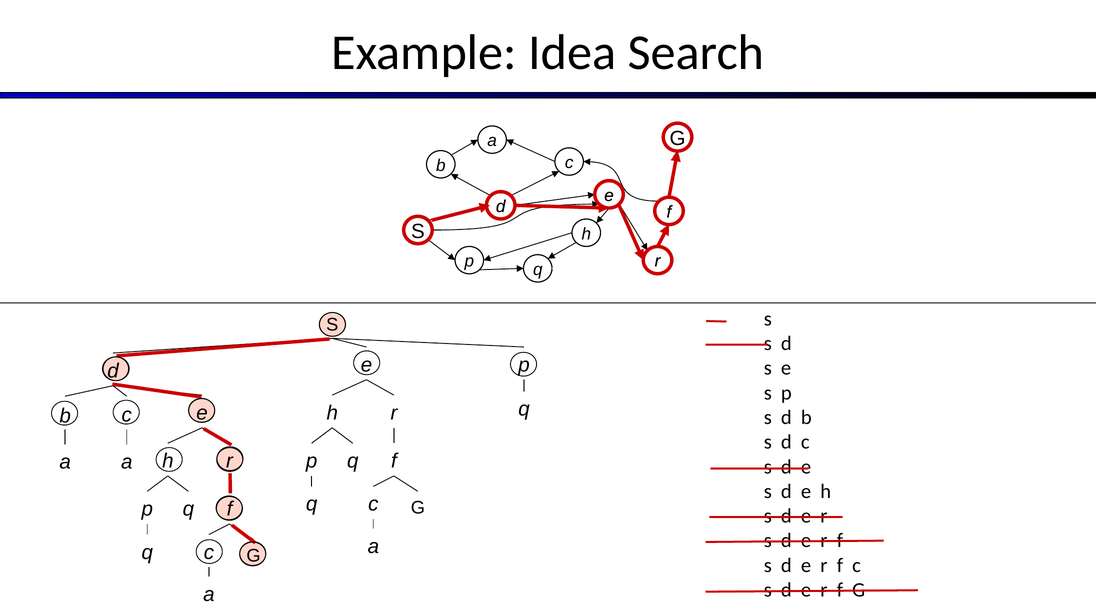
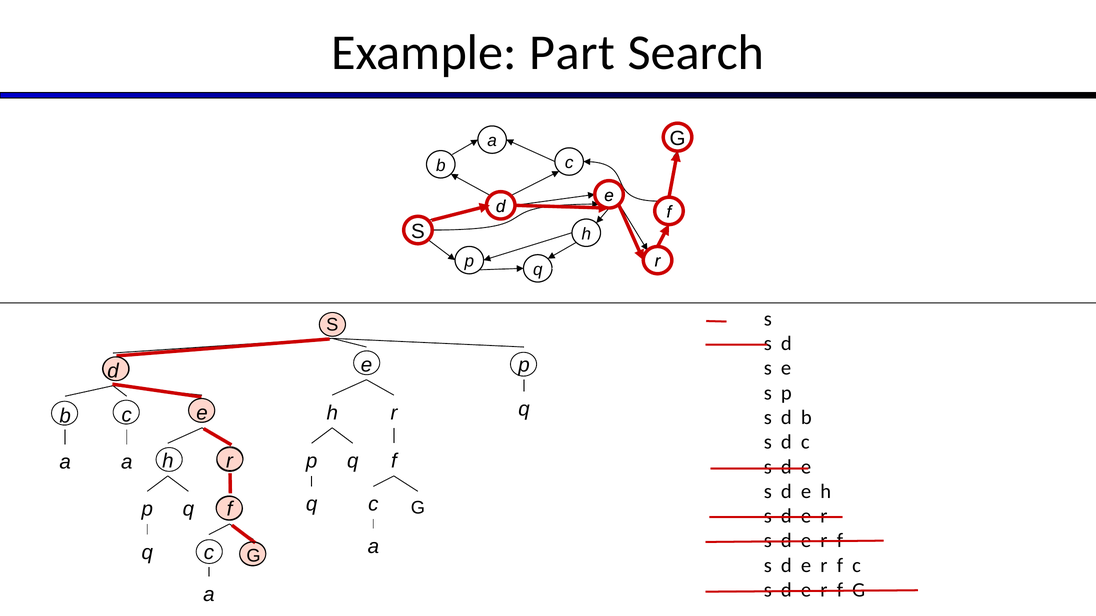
Idea: Idea -> Part
